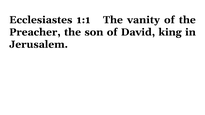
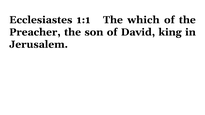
vanity: vanity -> which
